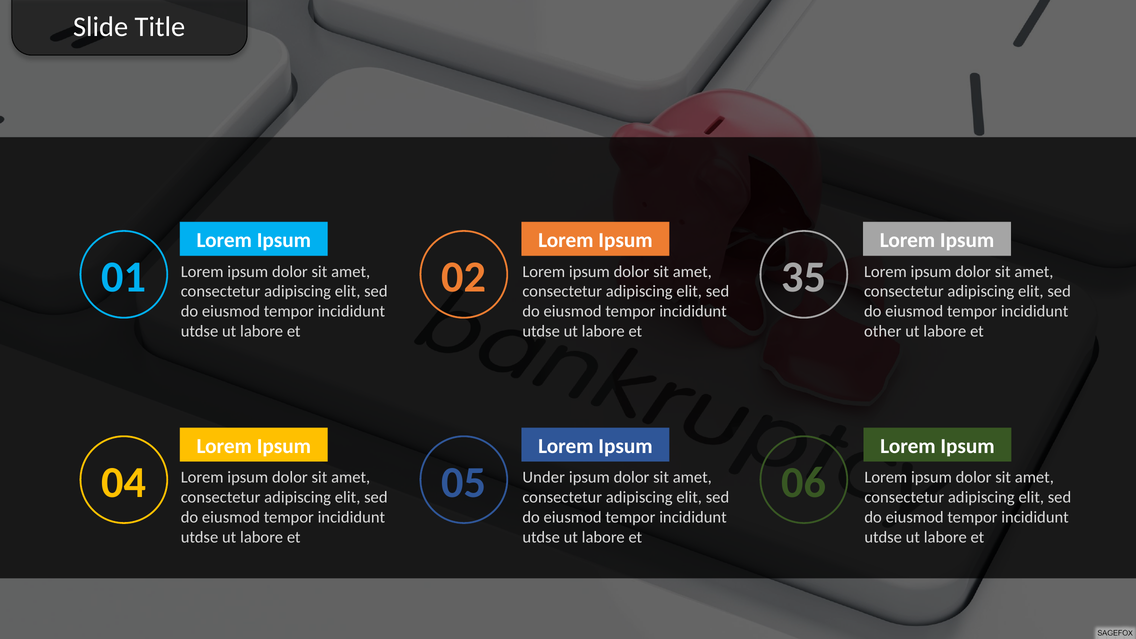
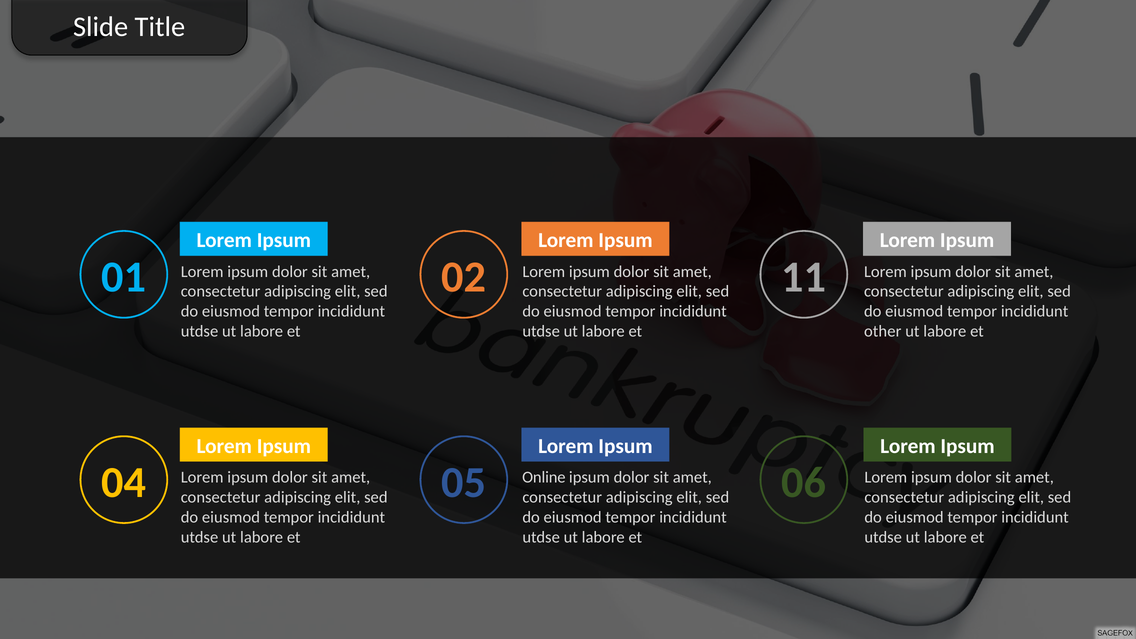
35: 35 -> 11
Under: Under -> Online
